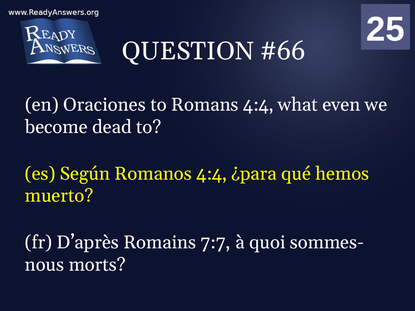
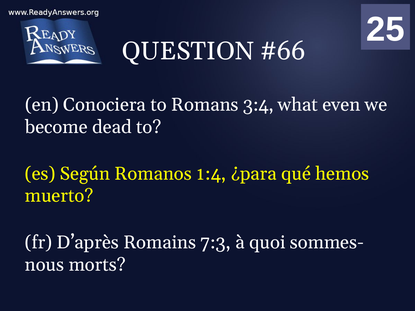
Oraciones: Oraciones -> Conociera
Romans 4:4: 4:4 -> 3:4
Romanos 4:4: 4:4 -> 1:4
7:7: 7:7 -> 7:3
